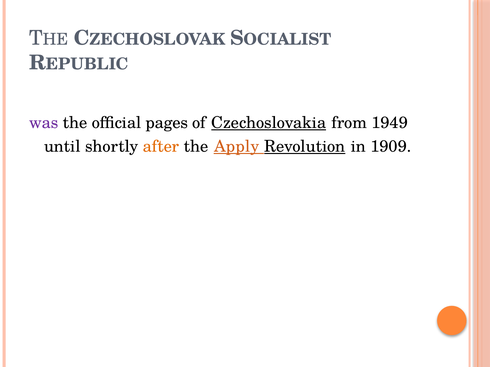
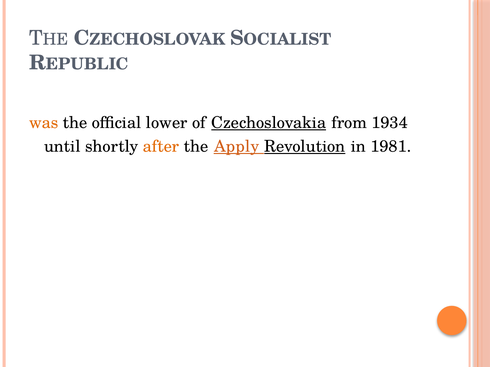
was colour: purple -> orange
pages: pages -> lower
1949: 1949 -> 1934
1909: 1909 -> 1981
